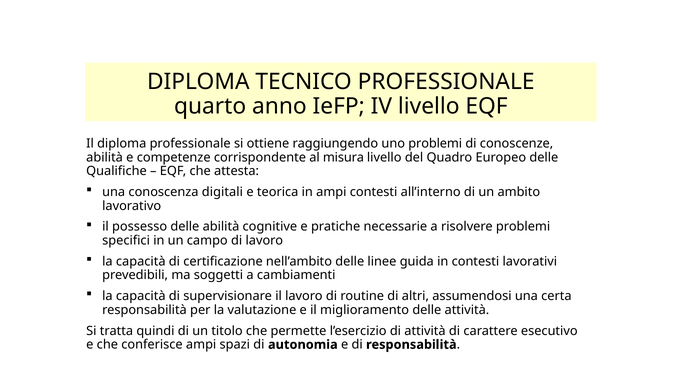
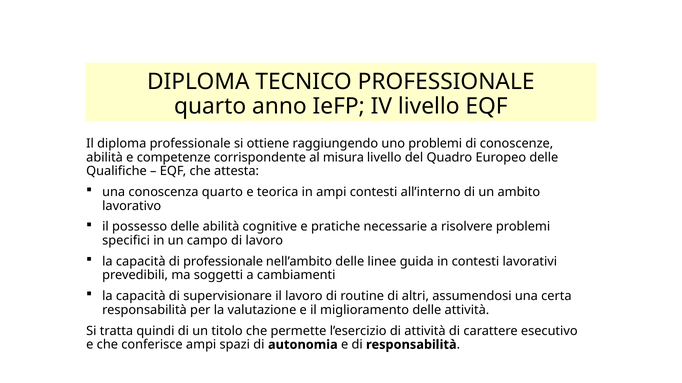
conoscenza digitali: digitali -> quarto
di certificazione: certificazione -> professionale
